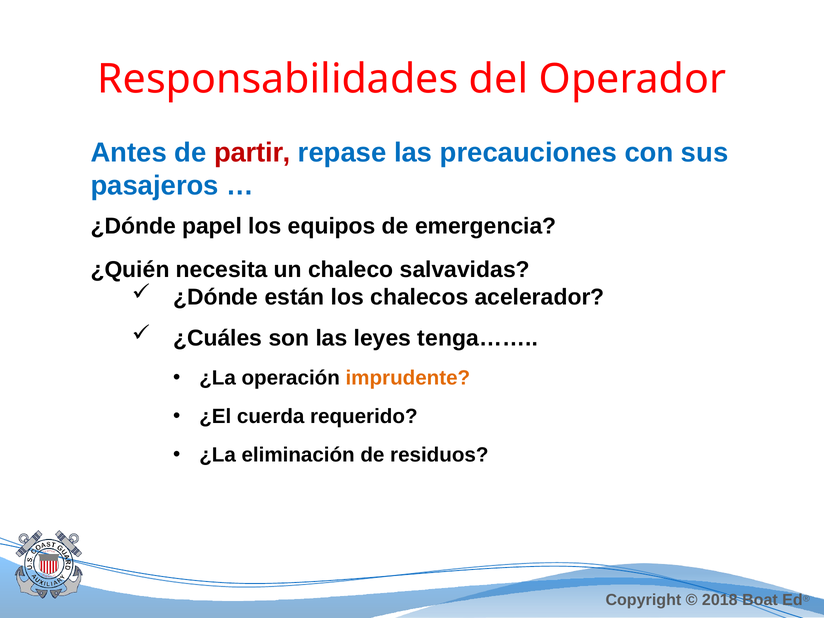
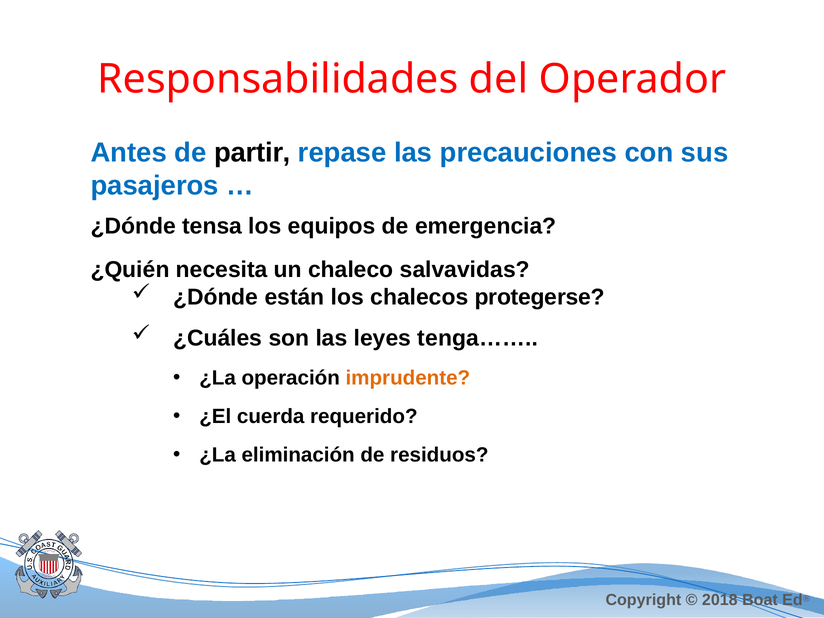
partir colour: red -> black
papel: papel -> tensa
acelerador: acelerador -> protegerse
